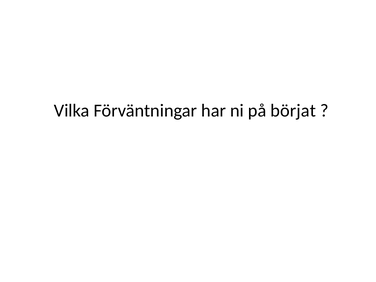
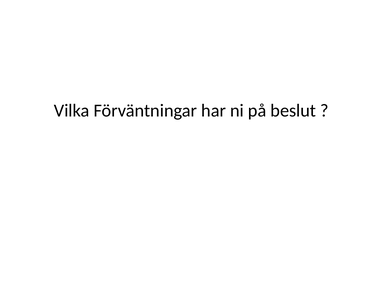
börjat: börjat -> beslut
